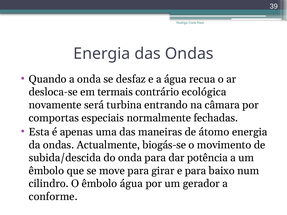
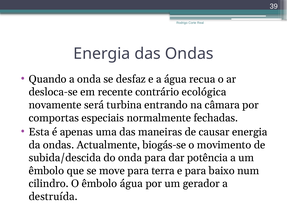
termais: termais -> recente
átomo: átomo -> causar
girar: girar -> terra
conforme: conforme -> destruída
